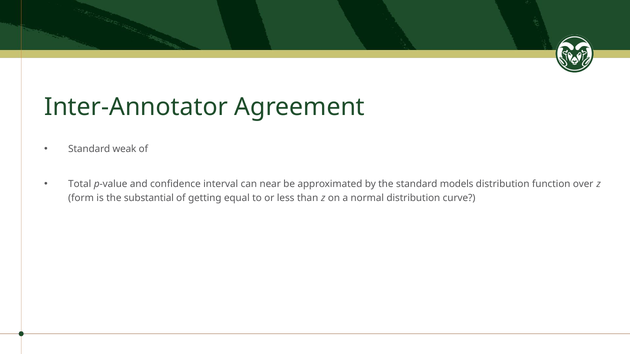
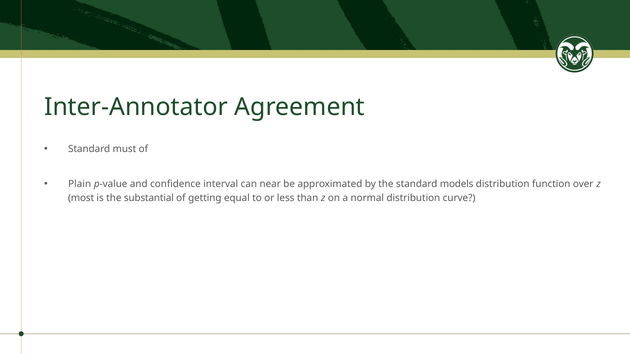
weak: weak -> must
Total: Total -> Plain
form: form -> most
